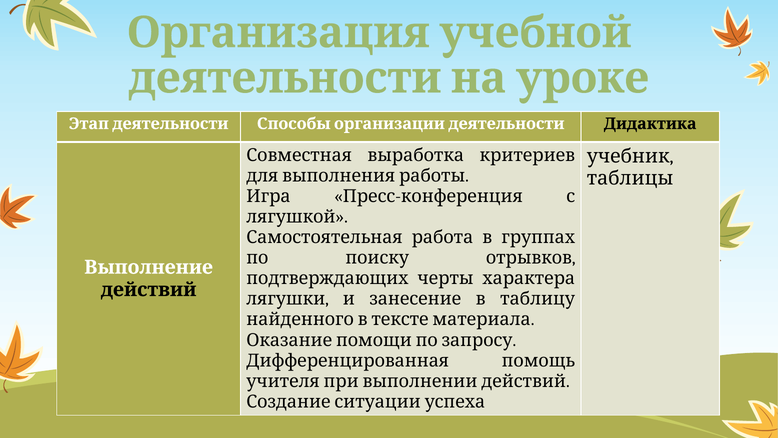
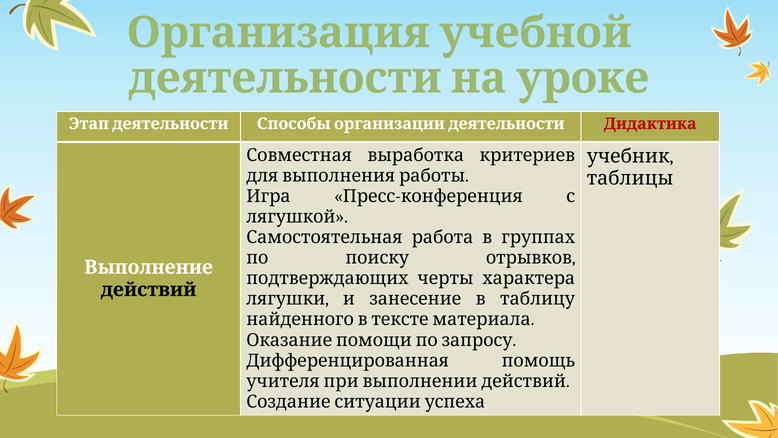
Дидактика colour: black -> red
